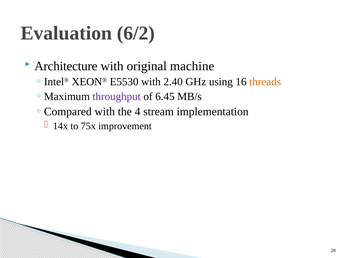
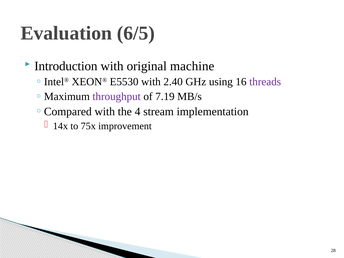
6/2: 6/2 -> 6/5
Architecture: Architecture -> Introduction
threads colour: orange -> purple
6.45: 6.45 -> 7.19
